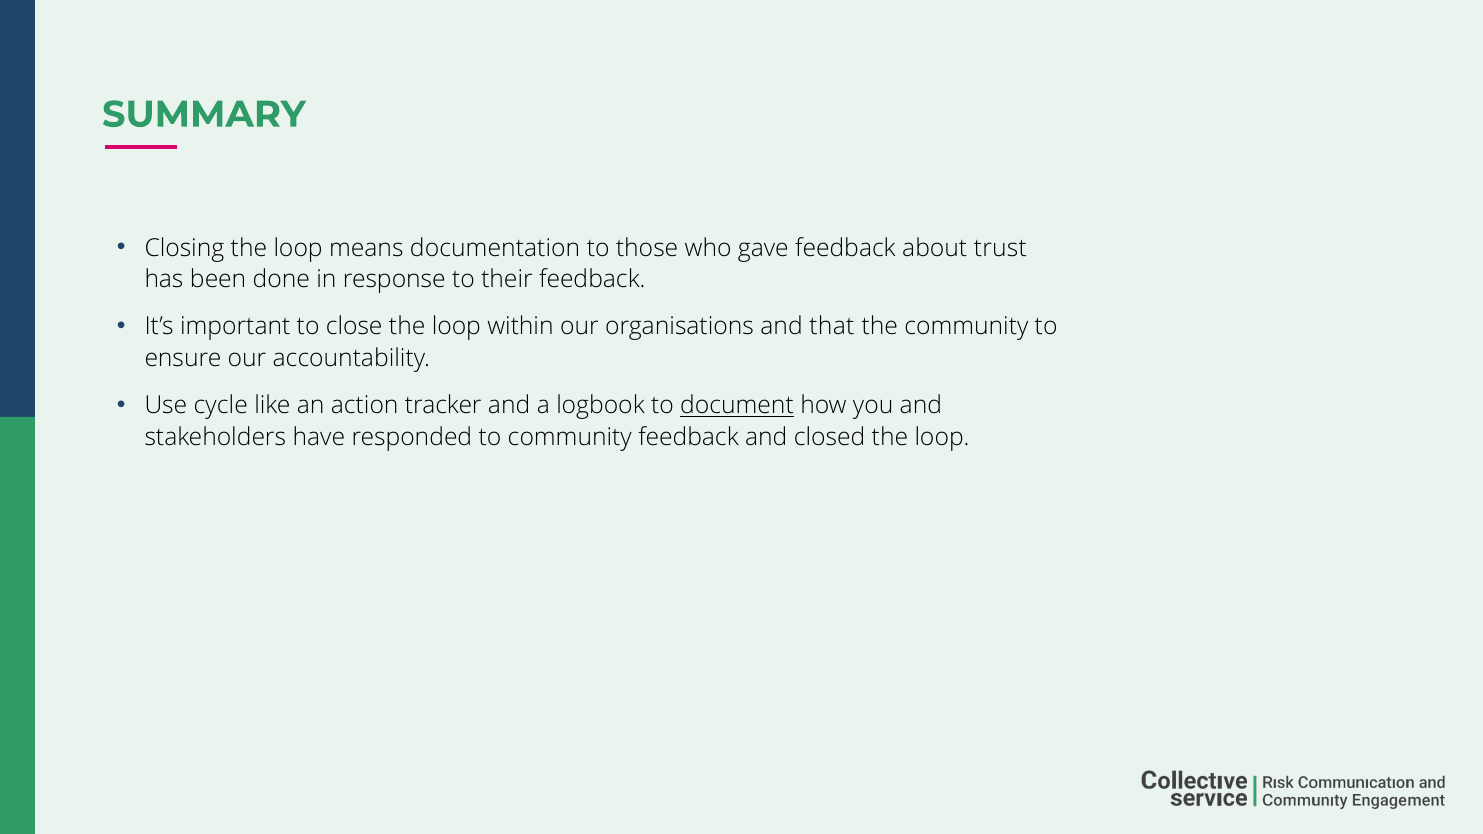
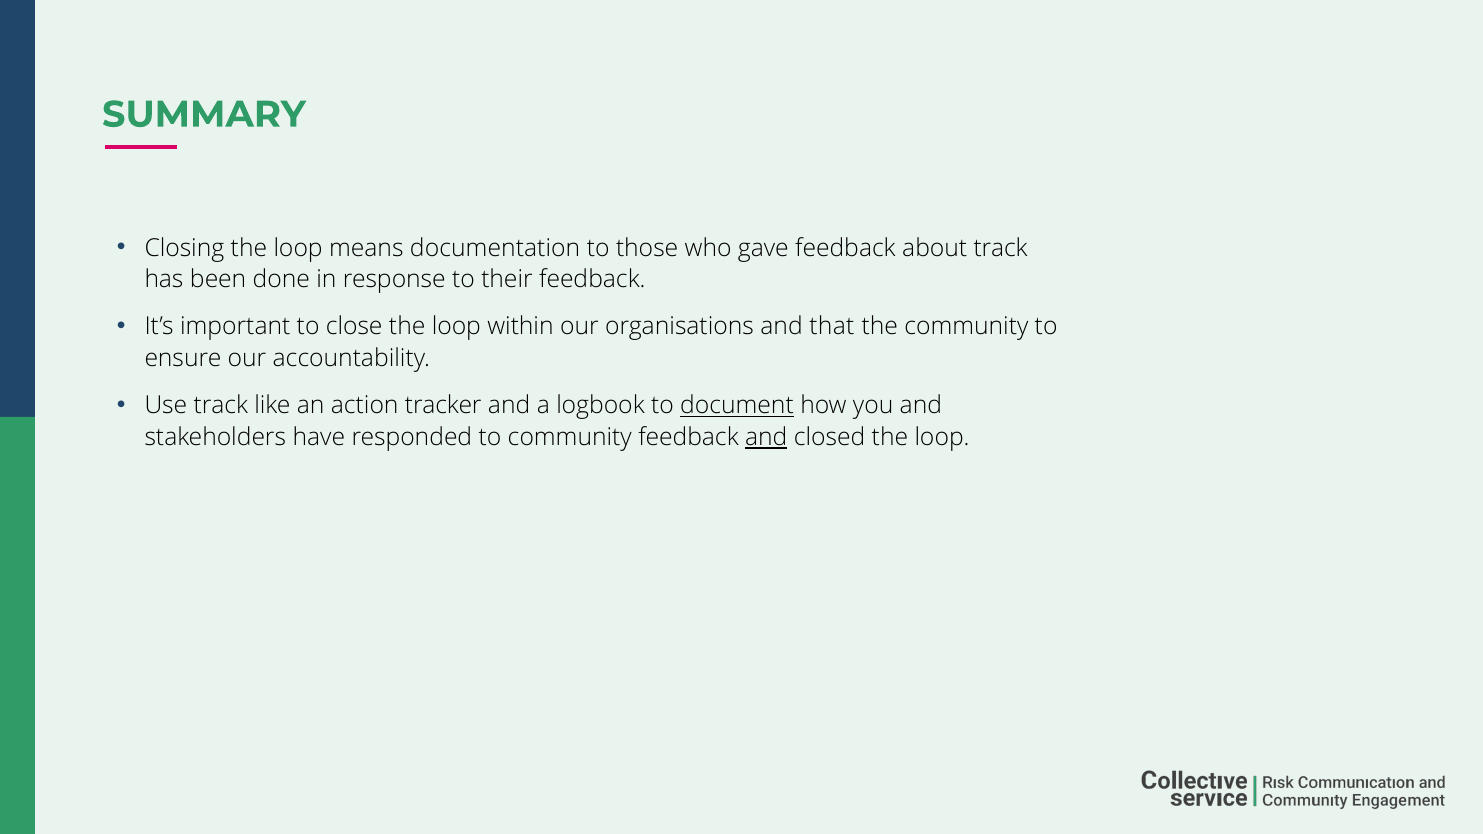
about trust: trust -> track
Use cycle: cycle -> track
and at (766, 438) underline: none -> present
